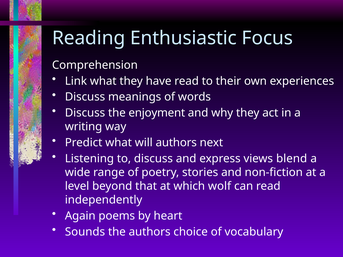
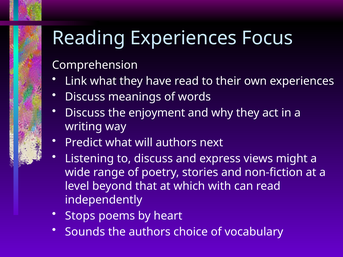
Reading Enthusiastic: Enthusiastic -> Experiences
blend: blend -> might
wolf: wolf -> with
Again: Again -> Stops
